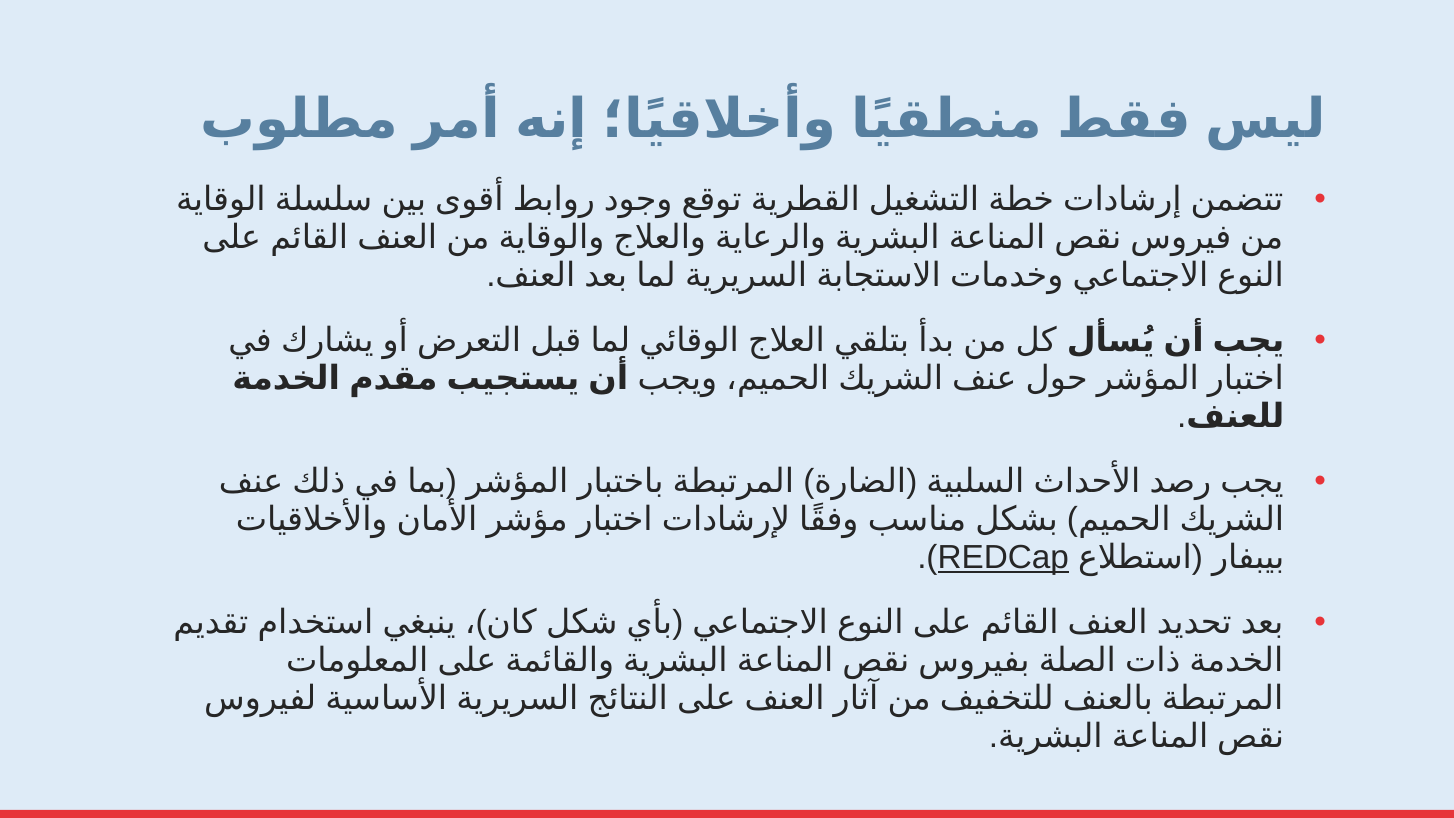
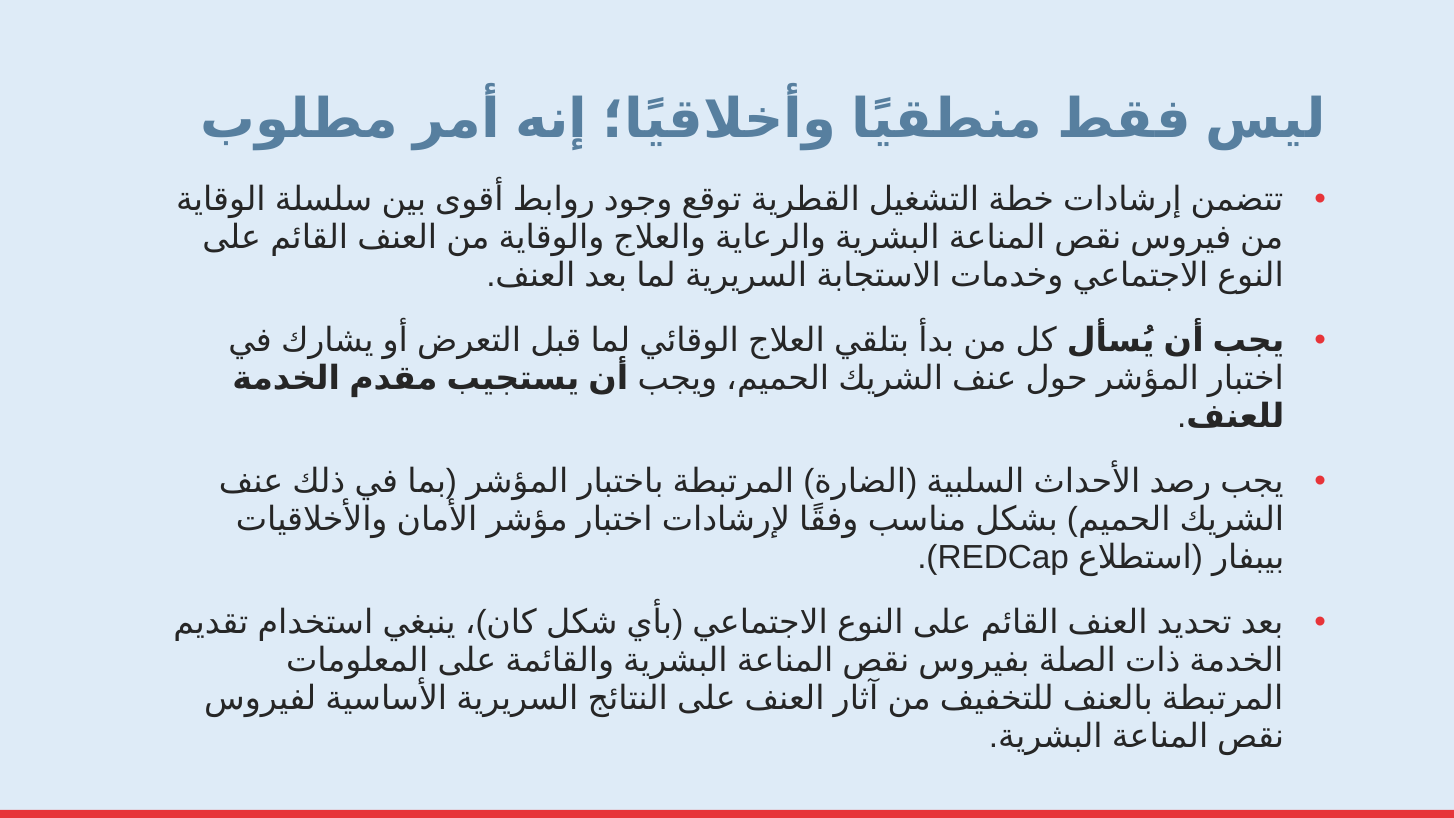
REDCap underline: present -> none
